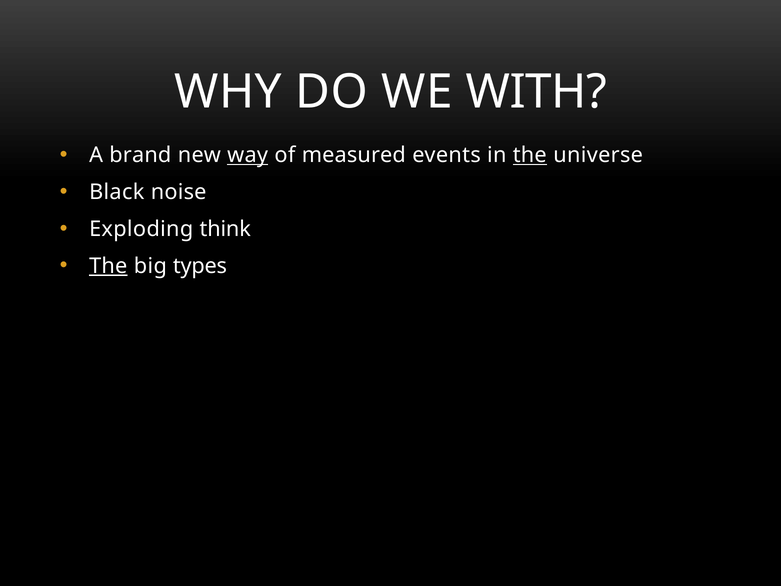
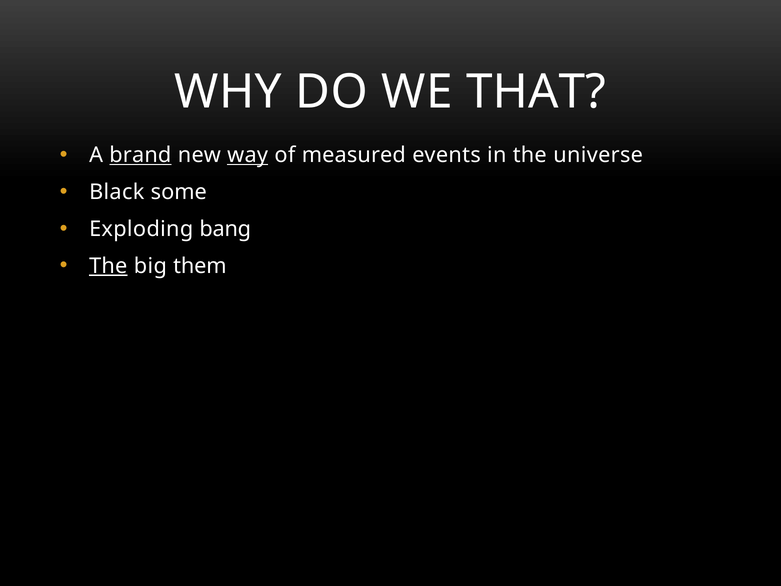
WITH: WITH -> THAT
brand underline: none -> present
the at (530, 155) underline: present -> none
noise: noise -> some
think: think -> bang
types: types -> them
